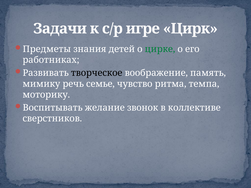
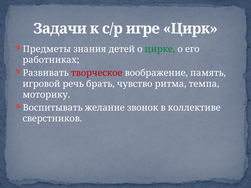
творческое colour: black -> red
мимику: мимику -> игровой
семье: семье -> брать
